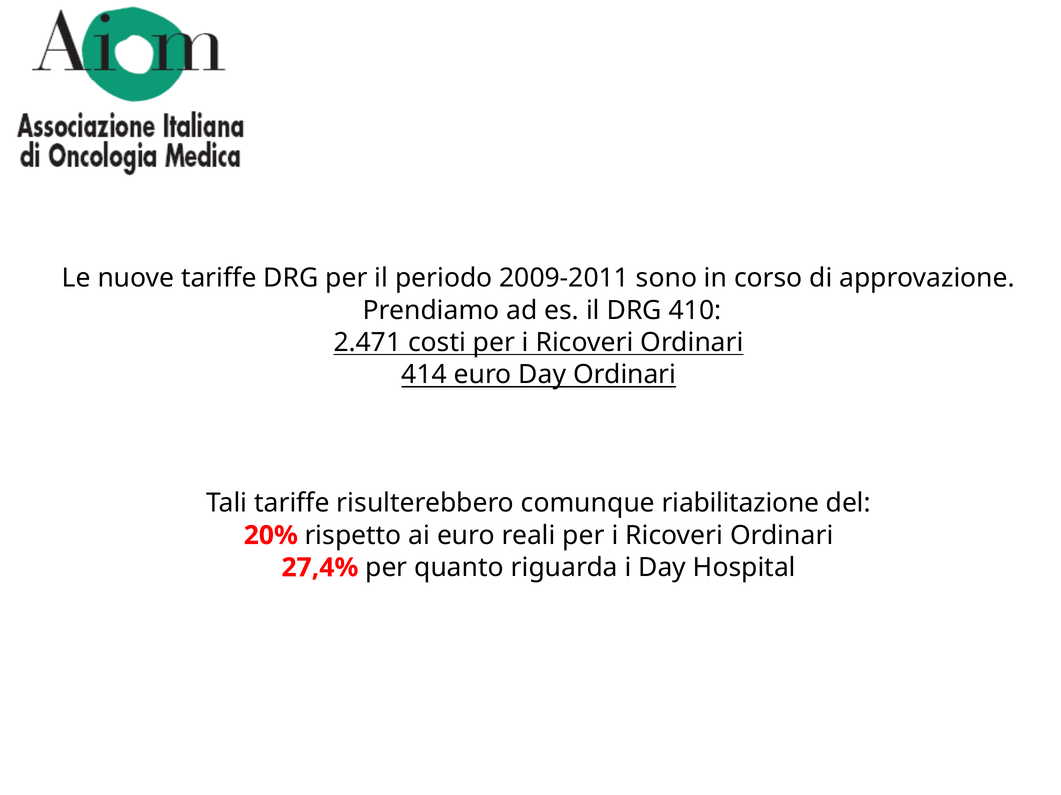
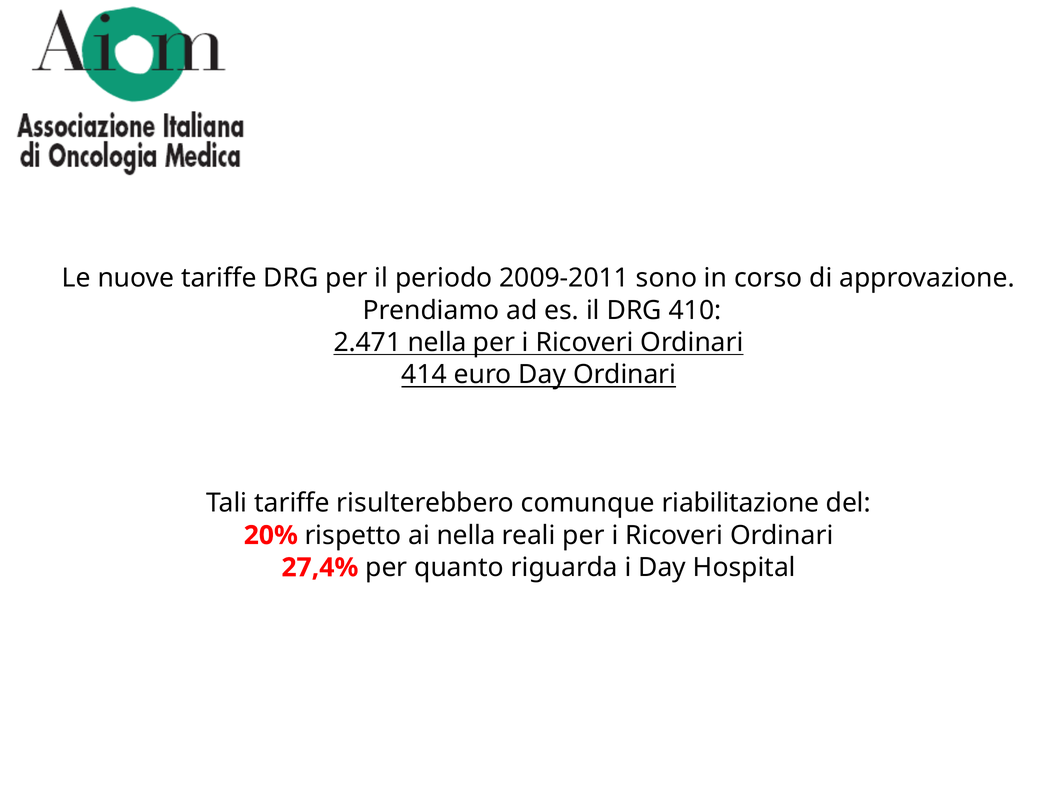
2.471 costi: costi -> nella
ai euro: euro -> nella
